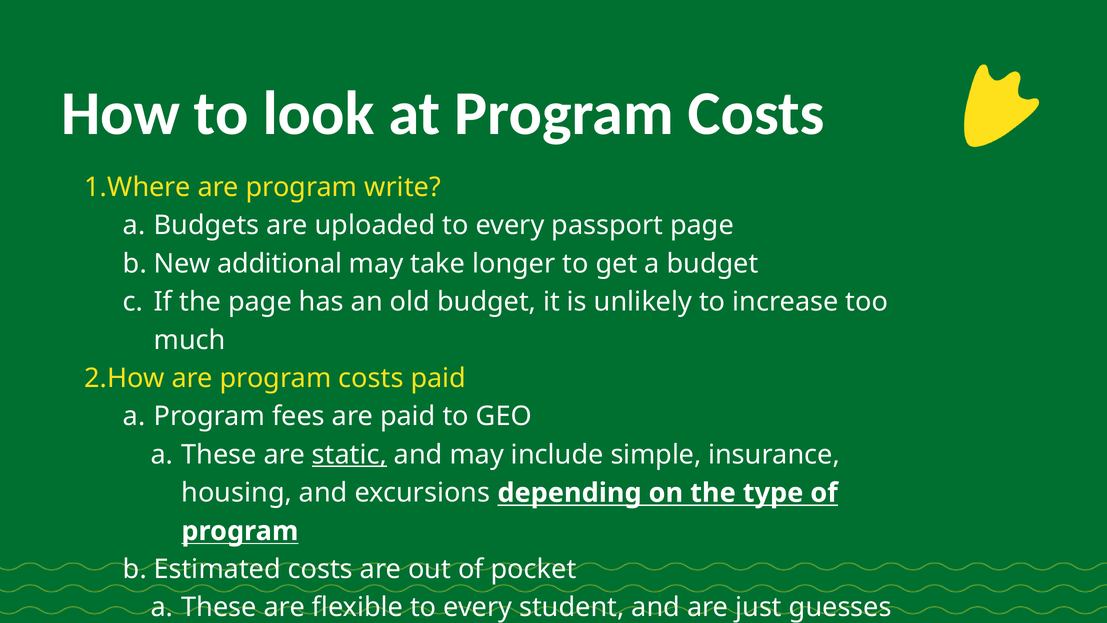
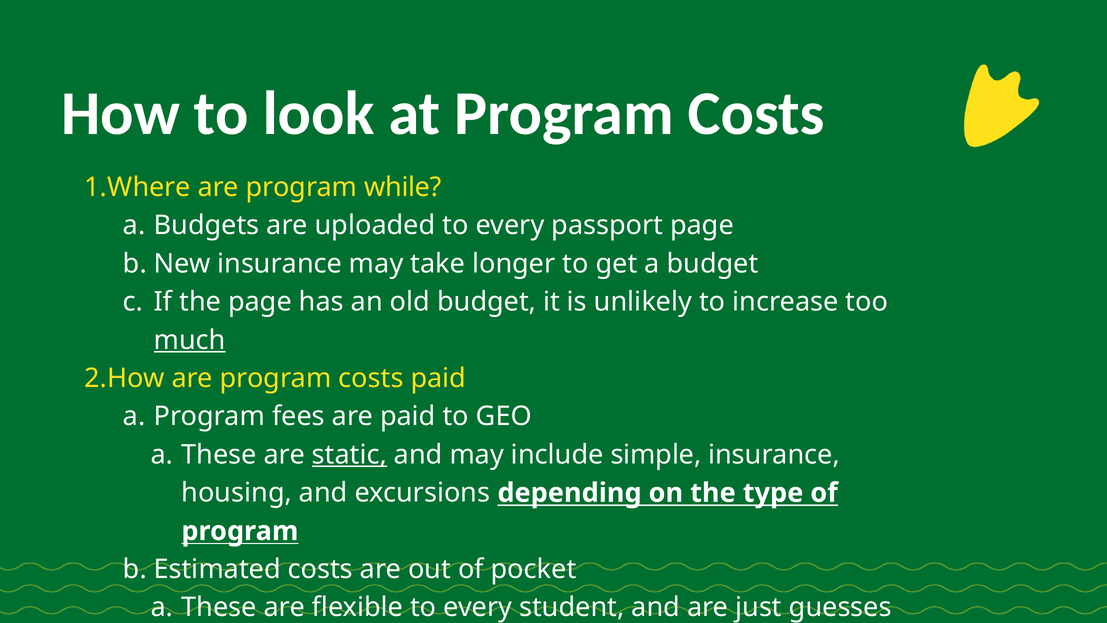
write: write -> while
New additional: additional -> insurance
much underline: none -> present
